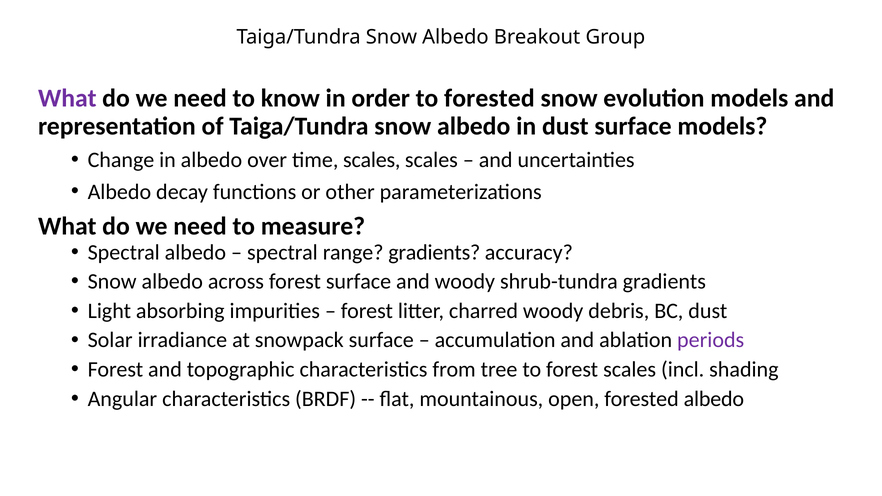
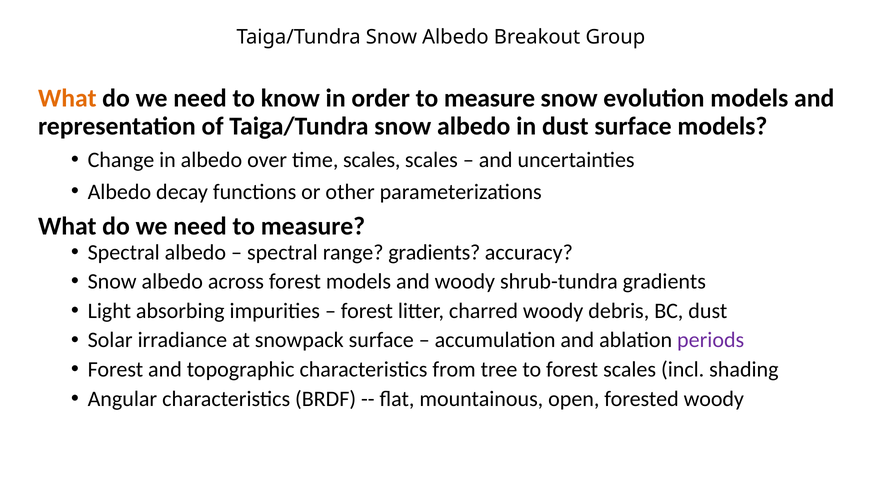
What at (67, 98) colour: purple -> orange
order to forested: forested -> measure
forest surface: surface -> models
forested albedo: albedo -> woody
